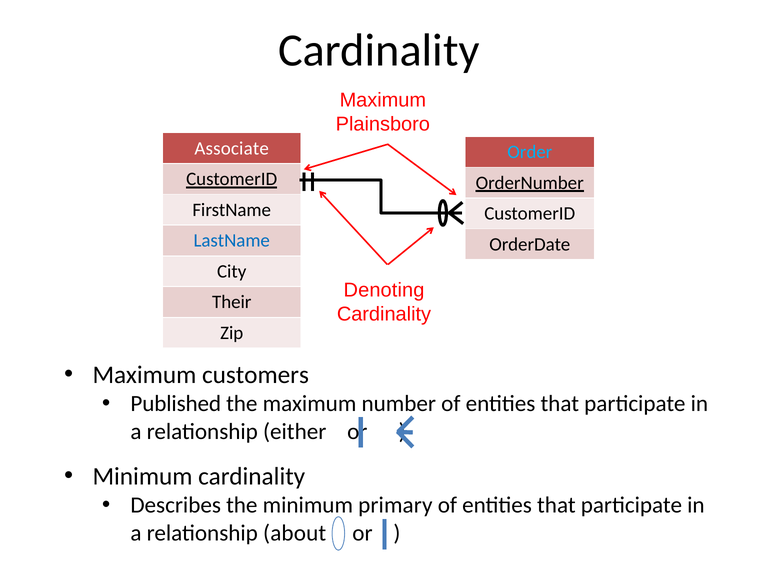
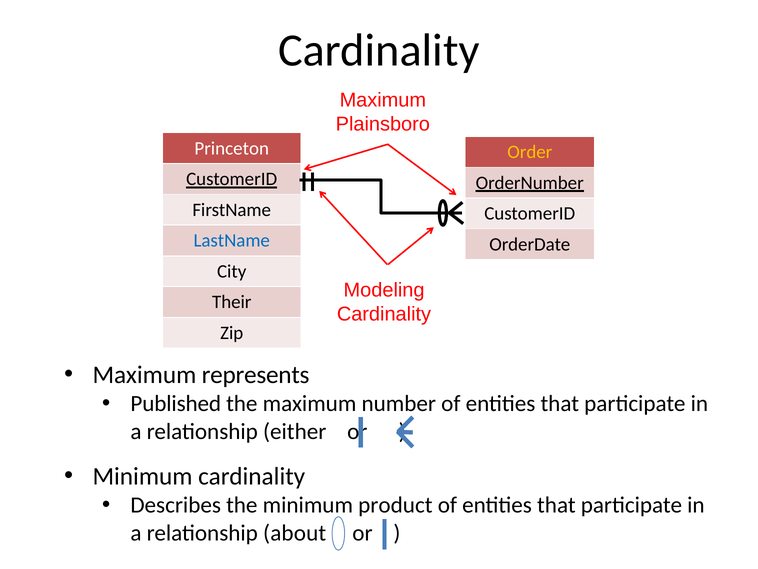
Associate: Associate -> Princeton
Order colour: light blue -> yellow
Denoting: Denoting -> Modeling
customers: customers -> represents
primary: primary -> product
